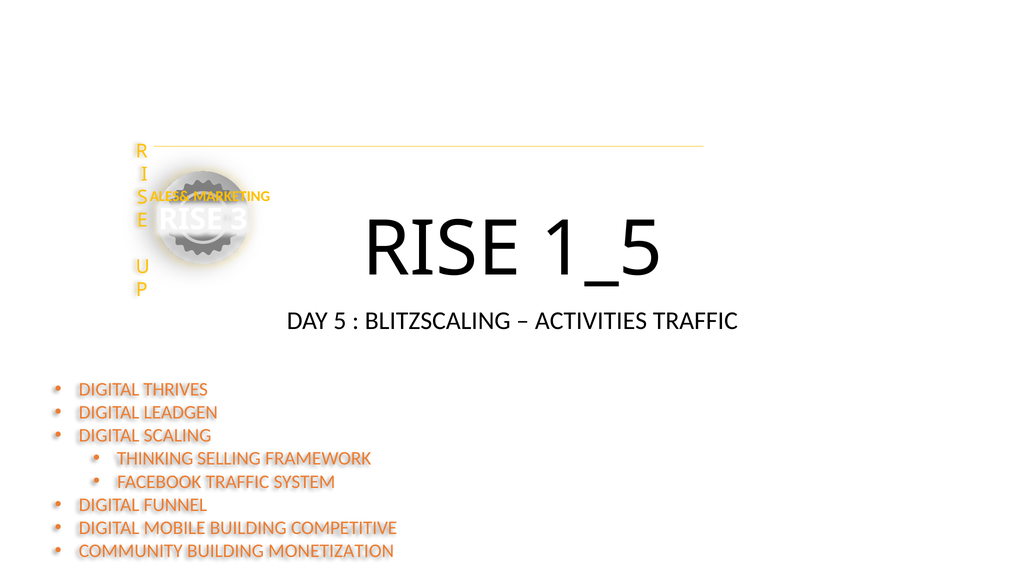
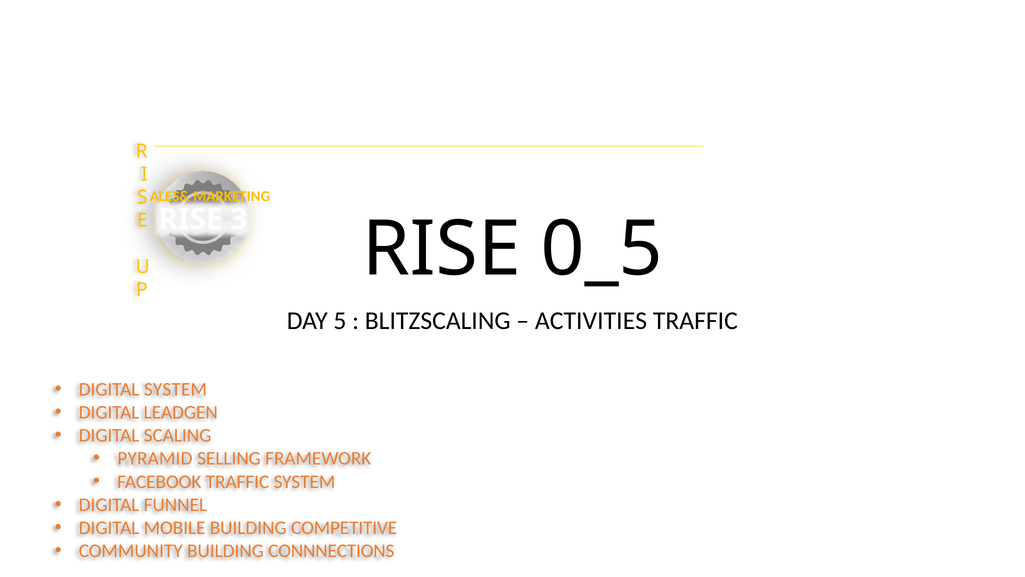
1_5: 1_5 -> 0_5
DIGITAL THRIVES: THRIVES -> SYSTEM
THINKING: THINKING -> PYRAMID
MONETIZATION: MONETIZATION -> CONNNECTIONS
